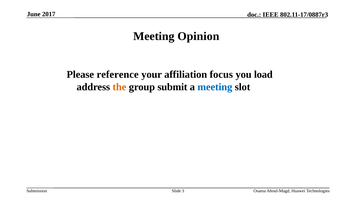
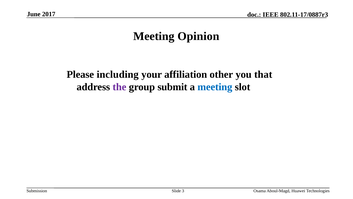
reference: reference -> including
focus: focus -> other
load: load -> that
the colour: orange -> purple
